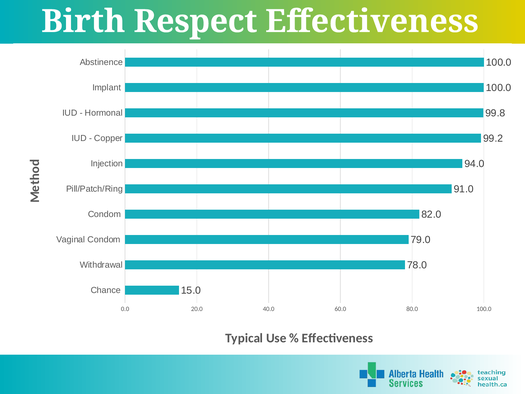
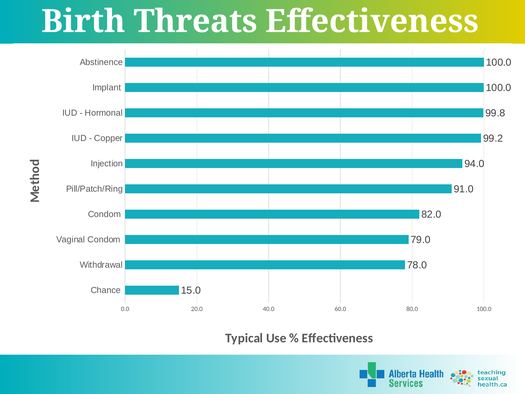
Respect: Respect -> Threats
